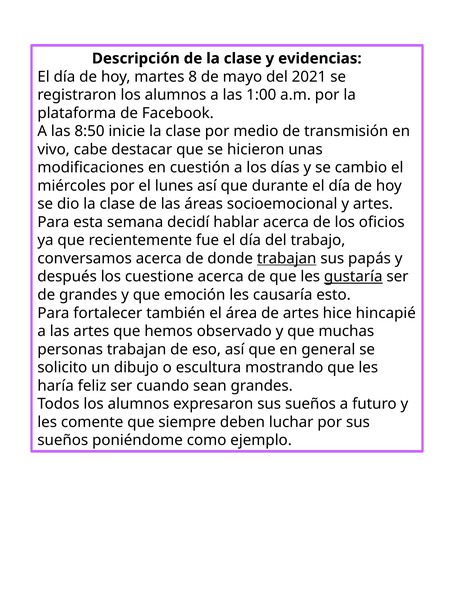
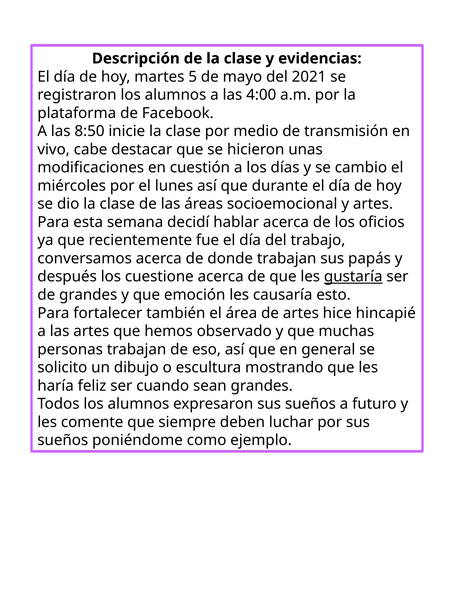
8: 8 -> 5
1:00: 1:00 -> 4:00
trabajan at (287, 258) underline: present -> none
